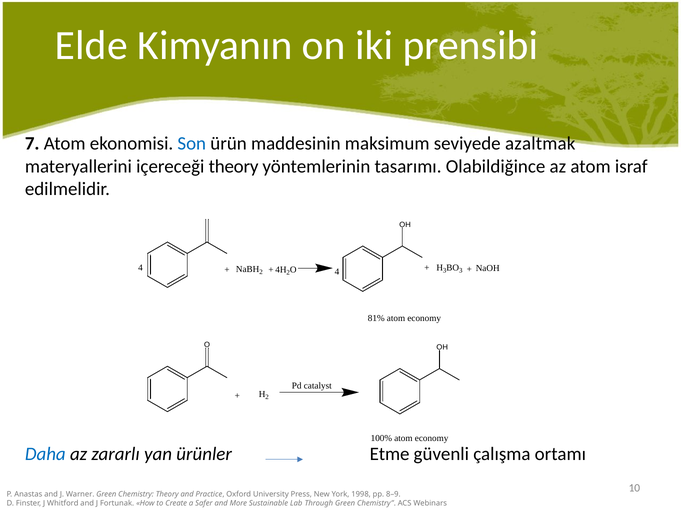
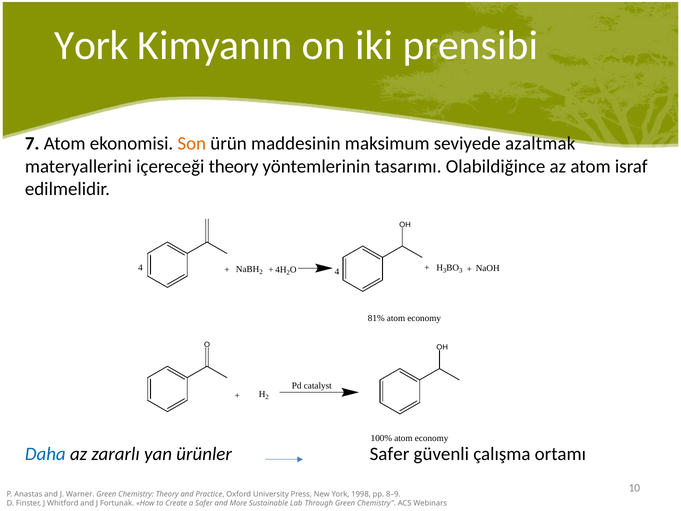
Elde at (91, 45): Elde -> York
Son colour: blue -> orange
ürünler Etme: Etme -> Safer
